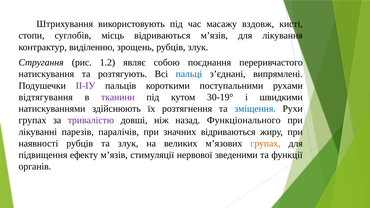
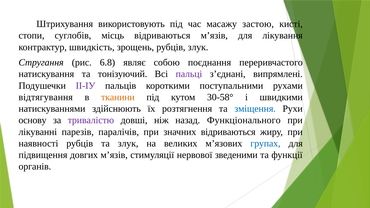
вздовж: вздовж -> застою
виділенню: виділенню -> швидкість
1.2: 1.2 -> 6.8
розтягують: розтягують -> тонізуючий
пальці colour: blue -> purple
тканини colour: purple -> orange
30-19°: 30-19° -> 30-58°
групах at (32, 120): групах -> основу
групах at (265, 143) colour: orange -> blue
ефекту: ефекту -> довгих
